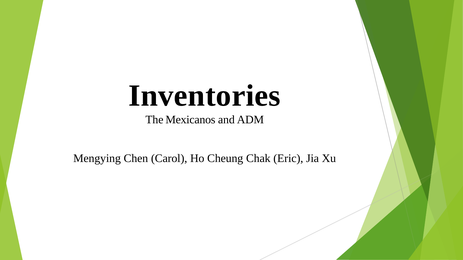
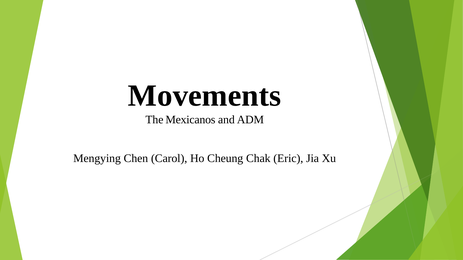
Inventories: Inventories -> Movements
